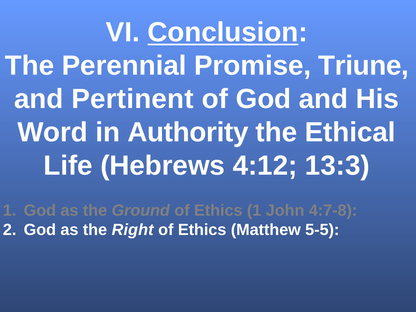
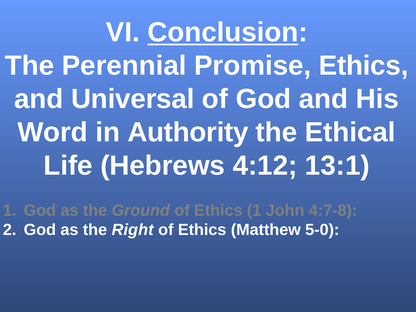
Promise Triune: Triune -> Ethics
Pertinent: Pertinent -> Universal
13:3: 13:3 -> 13:1
5-5: 5-5 -> 5-0
